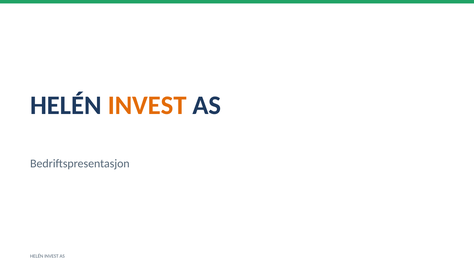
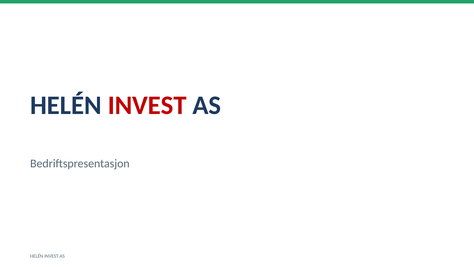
INVEST at (147, 105) colour: orange -> red
